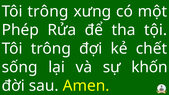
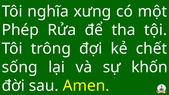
trông at (48, 11): trông -> nghĩa
